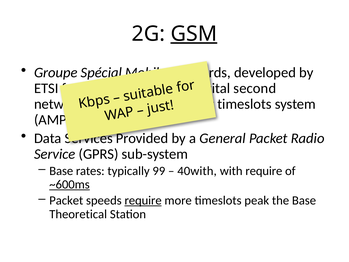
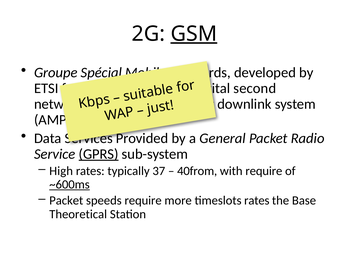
timeslots at (244, 104): timeslots -> downlink
GPRS underline: none -> present
Base at (61, 171): Base -> High
99: 99 -> 37
40with: 40with -> 40from
require at (143, 200) underline: present -> none
timeslots peak: peak -> rates
